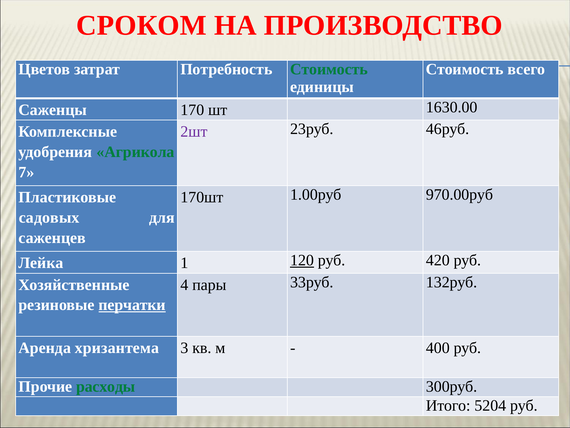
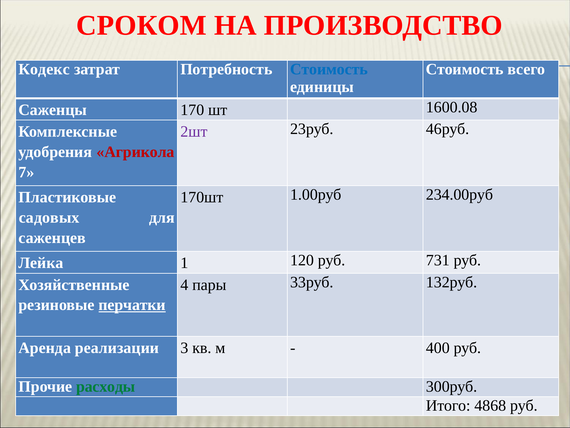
Цветов: Цветов -> Кодекс
Стоимость at (329, 69) colour: green -> blue
1630.00: 1630.00 -> 1600.08
Агрикола colour: green -> red
970.00руб: 970.00руб -> 234.00руб
120 underline: present -> none
420: 420 -> 731
хризантема: хризантема -> реализации
5204: 5204 -> 4868
